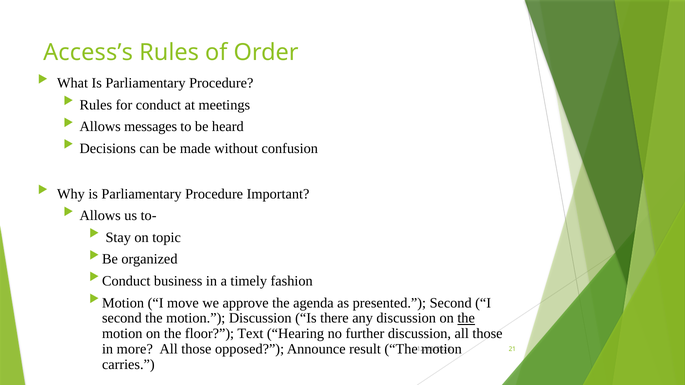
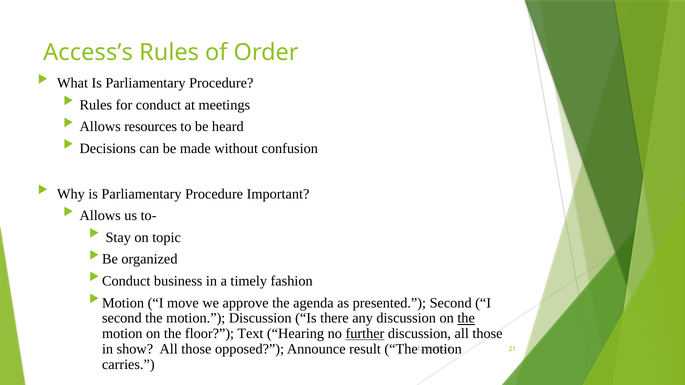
messages: messages -> resources
further underline: none -> present
more: more -> show
